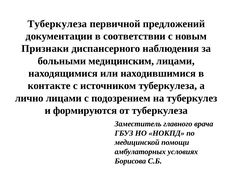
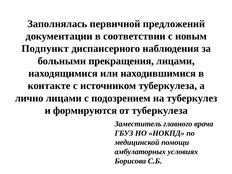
Туберкулеза at (57, 24): Туберкулеза -> Заполнялась
Признаки: Признаки -> Подпункт
медицинским: медицинским -> прекращения
